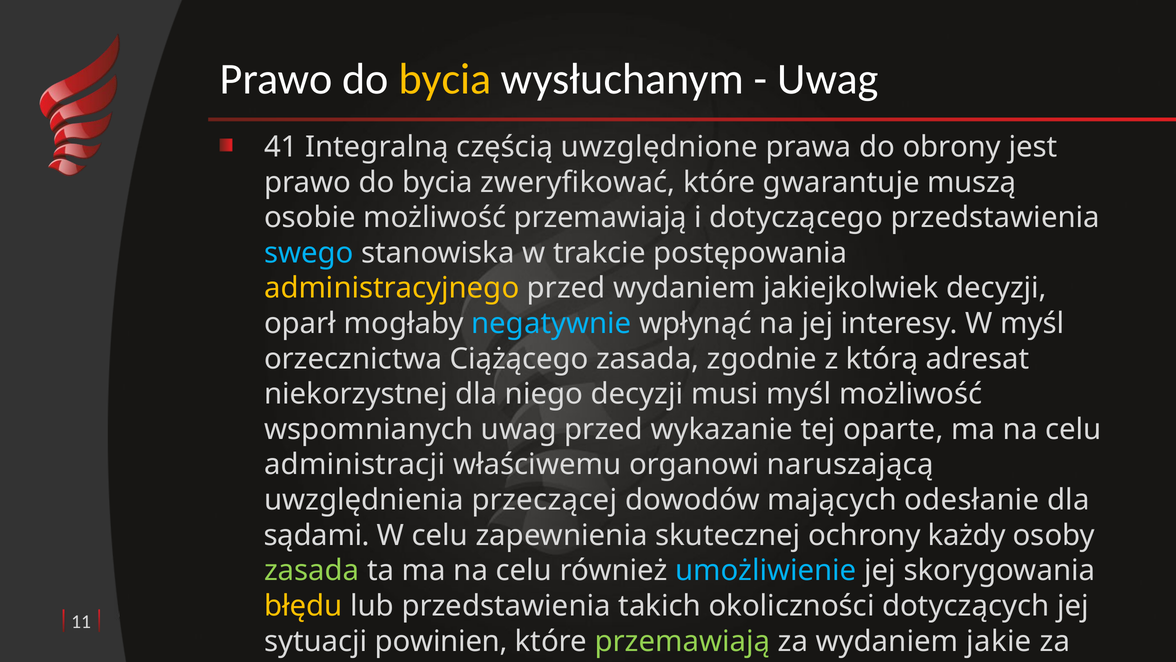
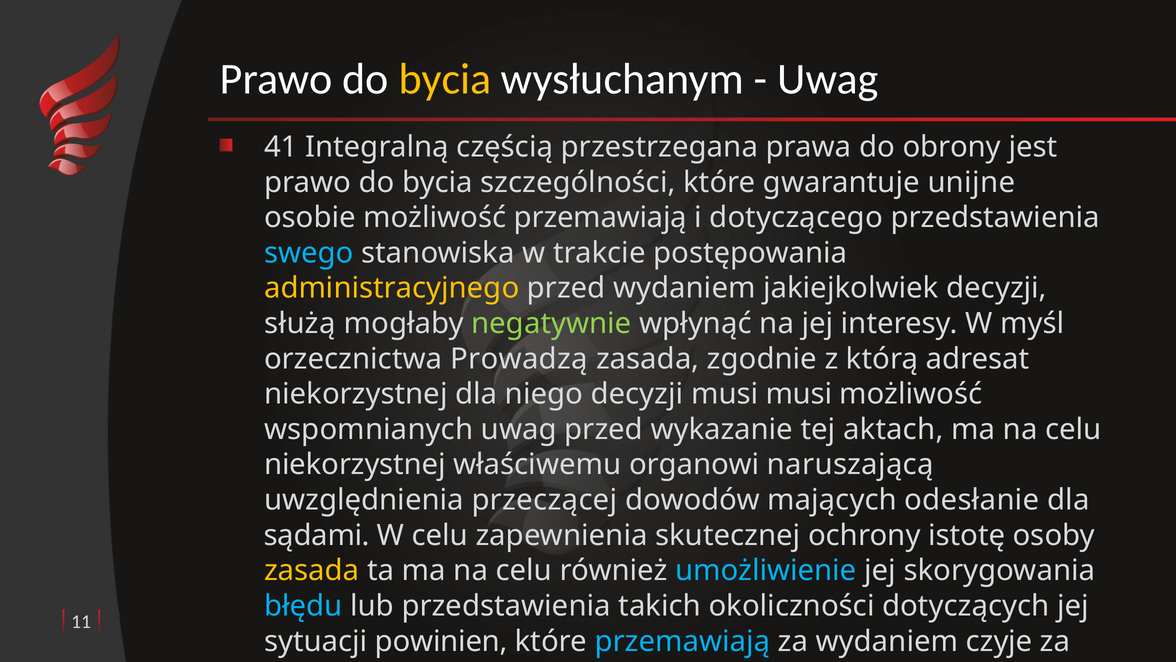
uwzględnione: uwzględnione -> przestrzegana
zweryfikować: zweryfikować -> szczególności
muszą: muszą -> unijne
oparł: oparł -> służą
negatywnie colour: light blue -> light green
Ciążącego: Ciążącego -> Prowadzą
musi myśl: myśl -> musi
oparte: oparte -> aktach
administracji at (355, 464): administracji -> niekorzystnej
każdy: każdy -> istotę
zasada at (312, 570) colour: light green -> yellow
błędu colour: yellow -> light blue
przemawiają at (683, 641) colour: light green -> light blue
jakie: jakie -> czyje
